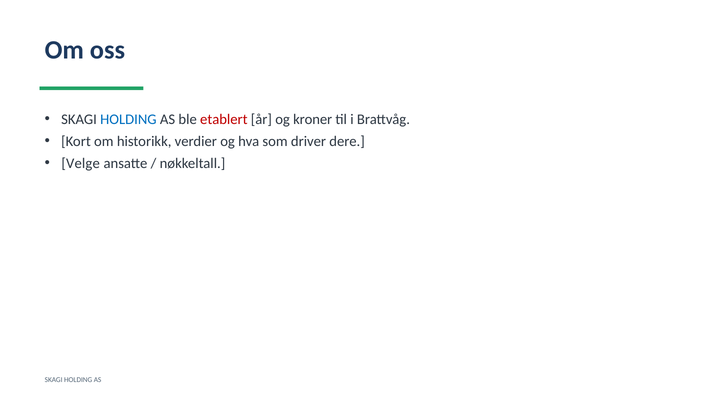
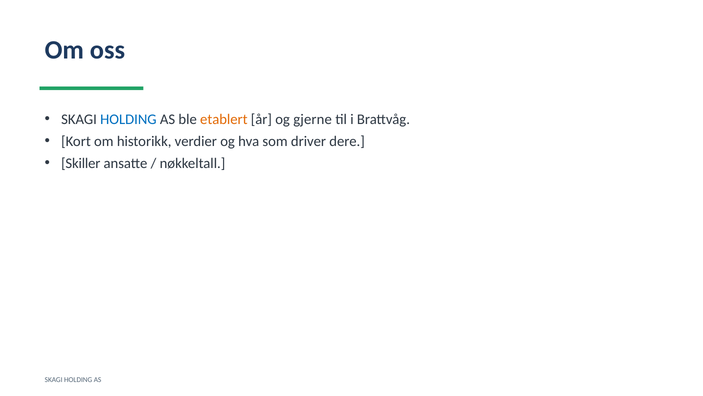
etablert colour: red -> orange
kroner: kroner -> gjerne
Velge: Velge -> Skiller
